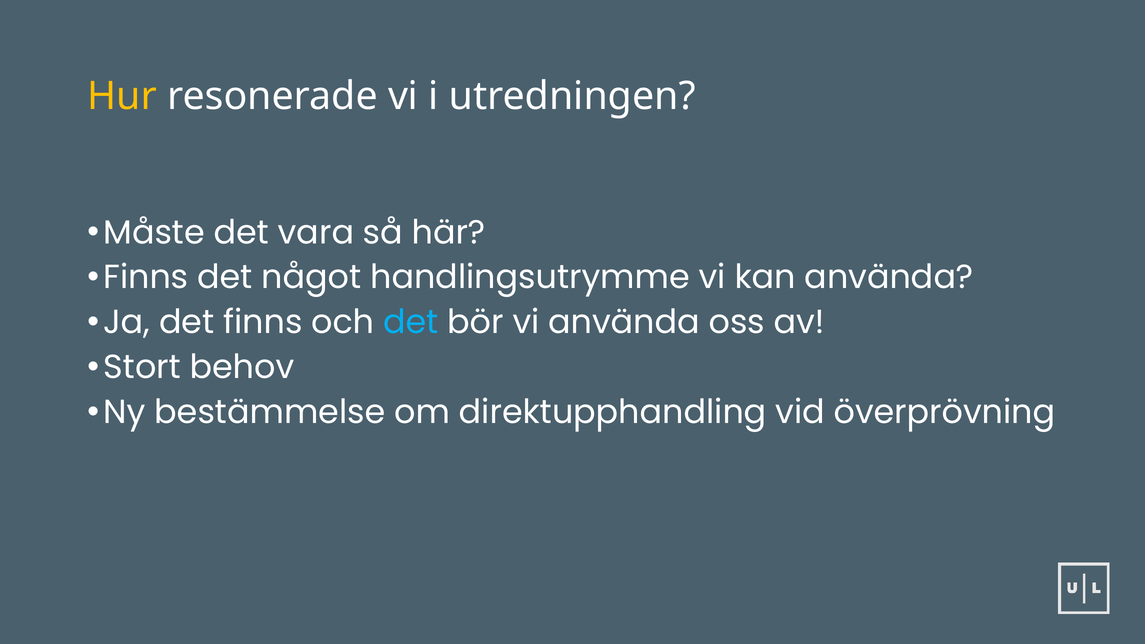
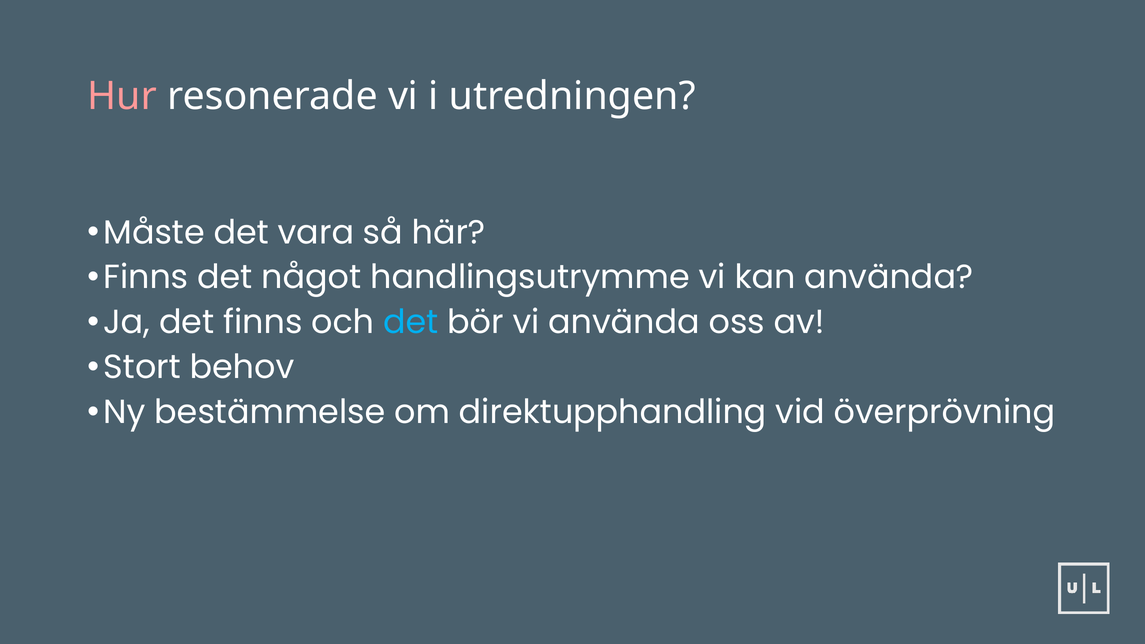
Hur colour: yellow -> pink
